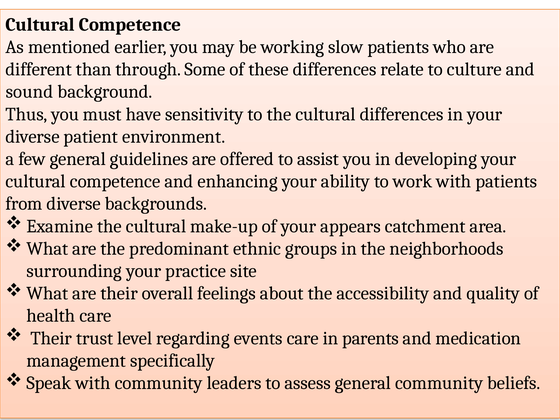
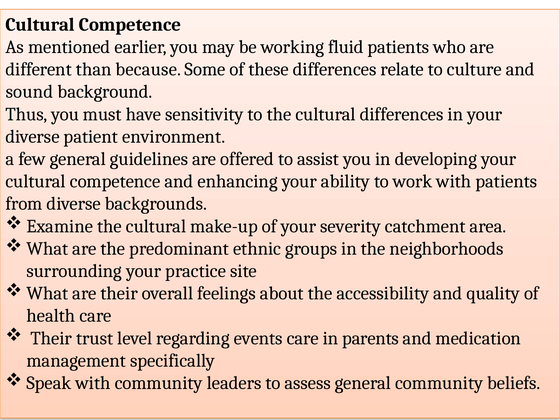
slow: slow -> fluid
through: through -> because
appears: appears -> severity
